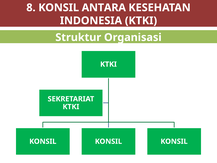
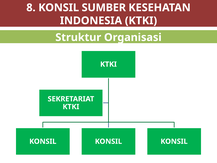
ANTARA: ANTARA -> SUMBER
